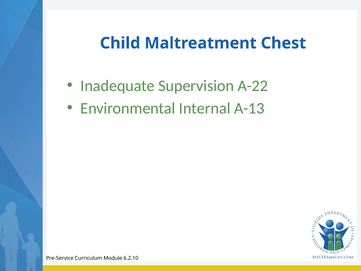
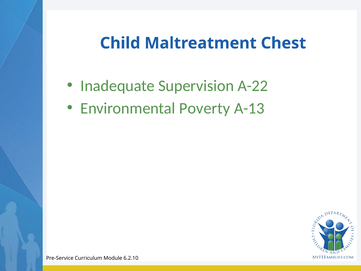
Internal: Internal -> Poverty
